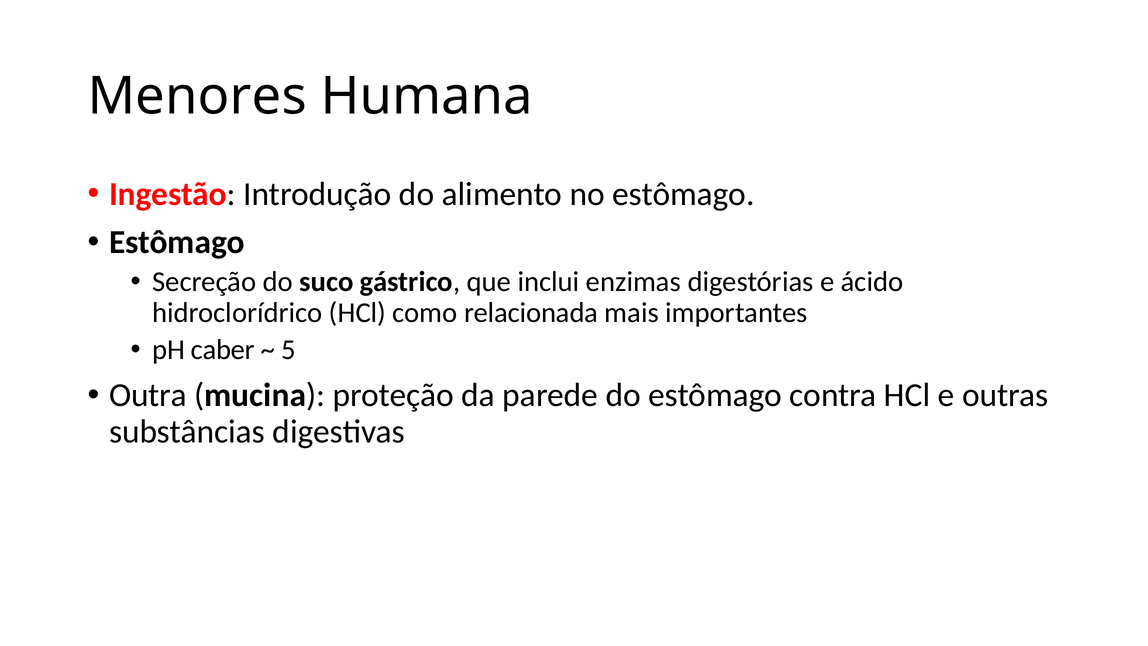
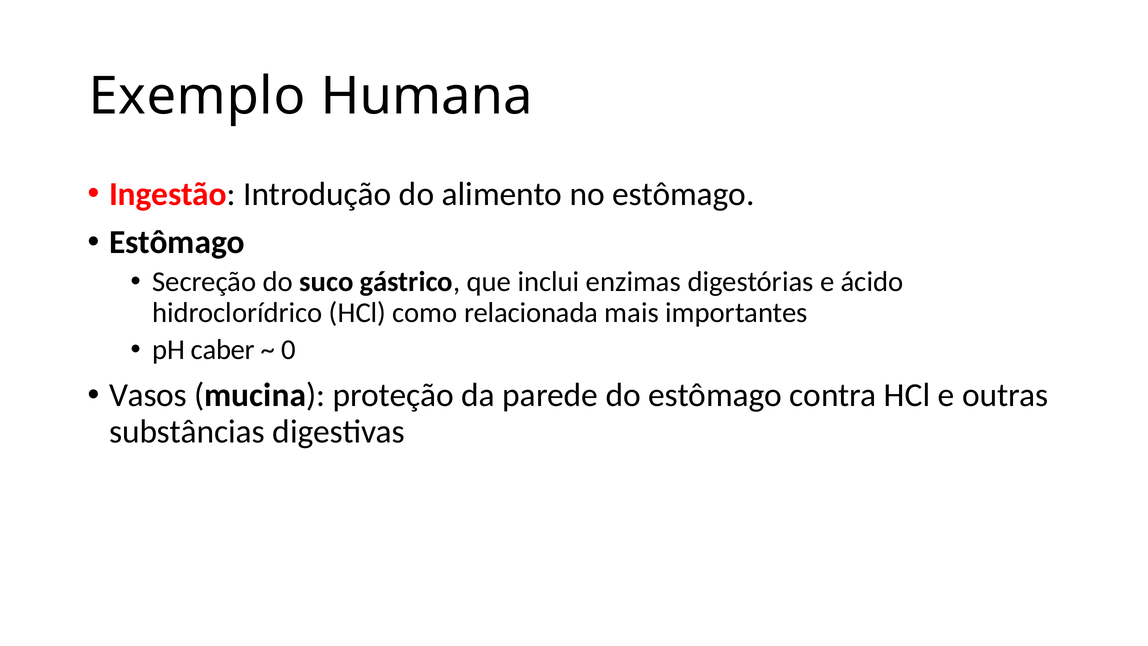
Menores: Menores -> Exemplo
5: 5 -> 0
Outra: Outra -> Vasos
